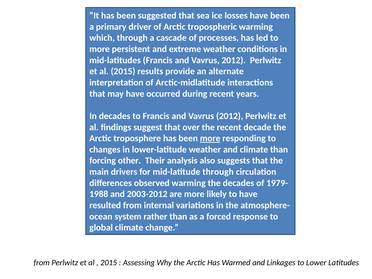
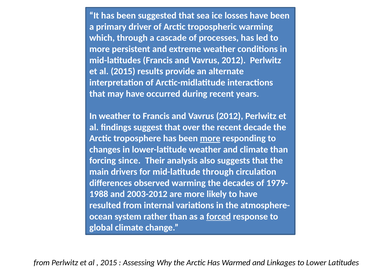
In decades: decades -> weather
other: other -> since
forced underline: none -> present
